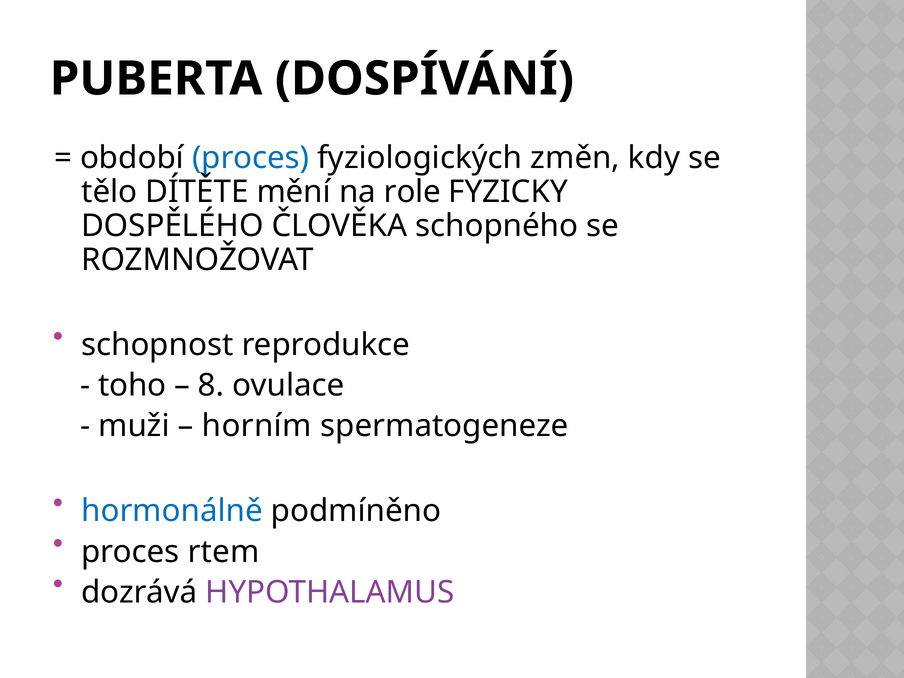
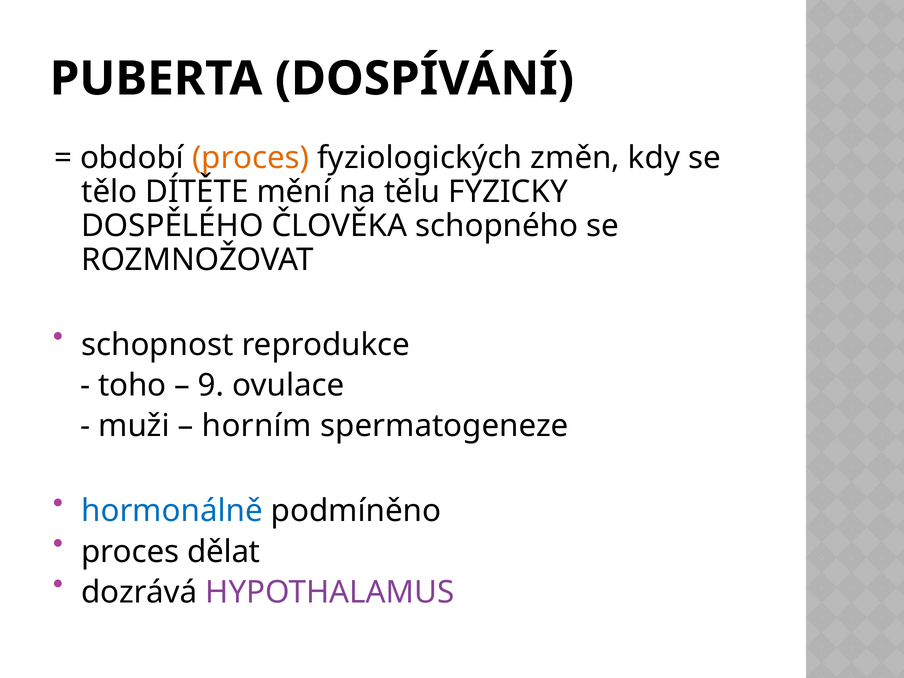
proces at (251, 158) colour: blue -> orange
role: role -> tělu
8: 8 -> 9
rtem: rtem -> dělat
